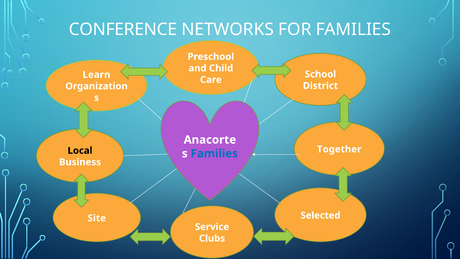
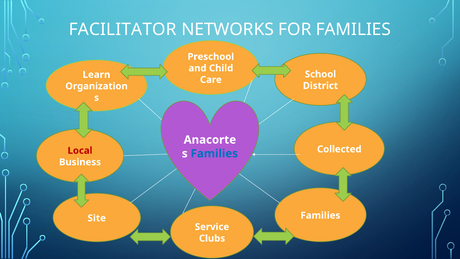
CONFERENCE: CONFERENCE -> FACILITATOR
Together: Together -> Collected
Local colour: black -> red
Selected at (320, 215): Selected -> Families
